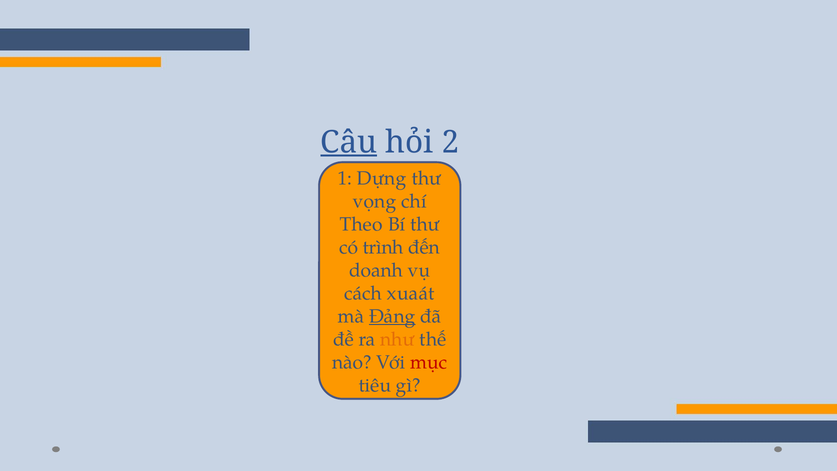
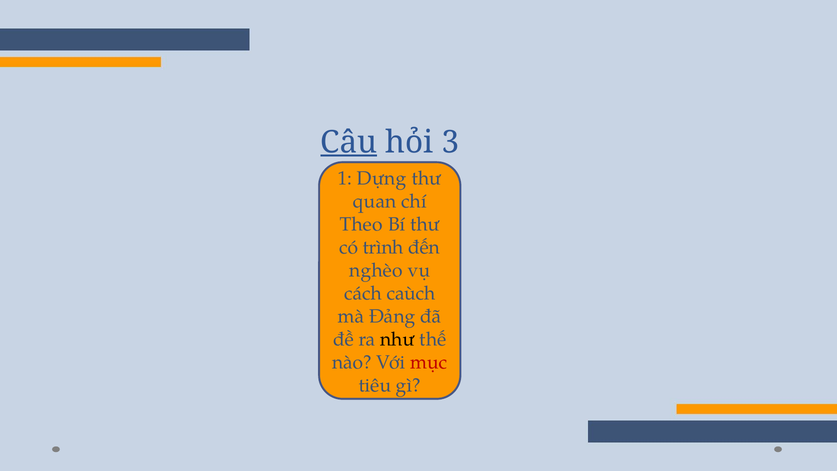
2: 2 -> 3
vọng: vọng -> quan
doanh: doanh -> nghèo
xuaát: xuaát -> caùch
Đảng underline: present -> none
như colour: orange -> black
